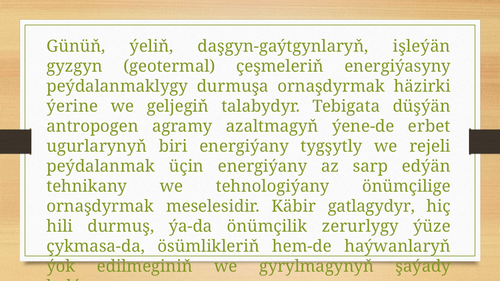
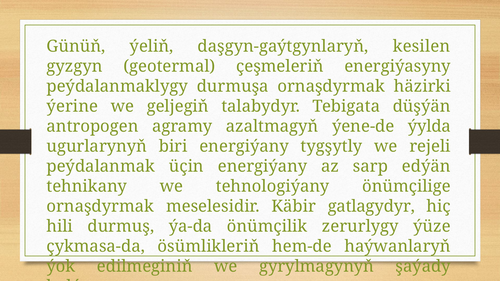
işleýän: işleýän -> kesilen
erbet: erbet -> ýylda
